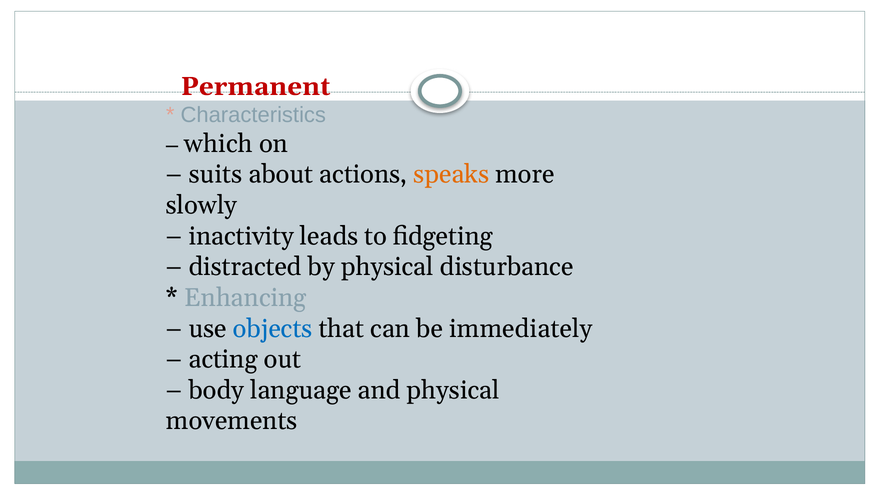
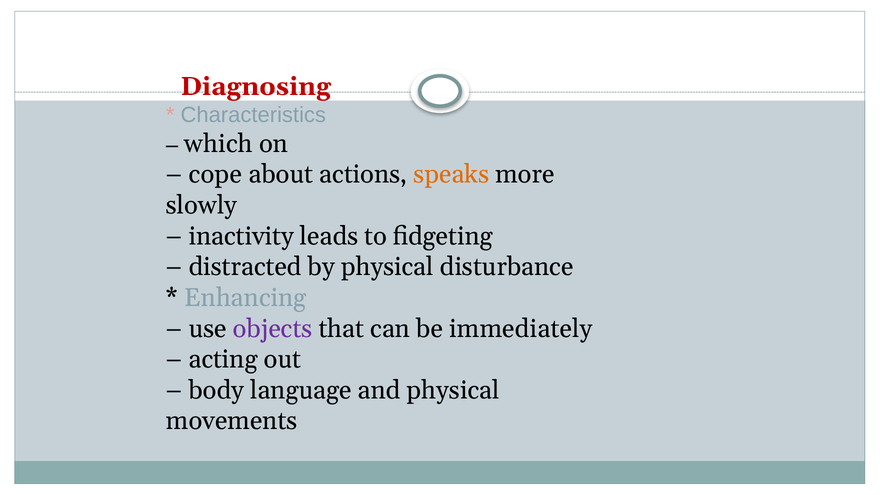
Permanent: Permanent -> Diagnosing
suits: suits -> cope
objects colour: blue -> purple
